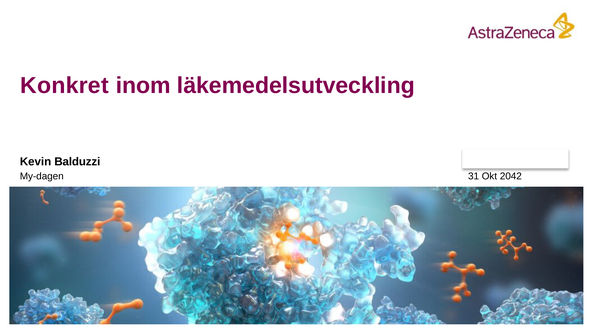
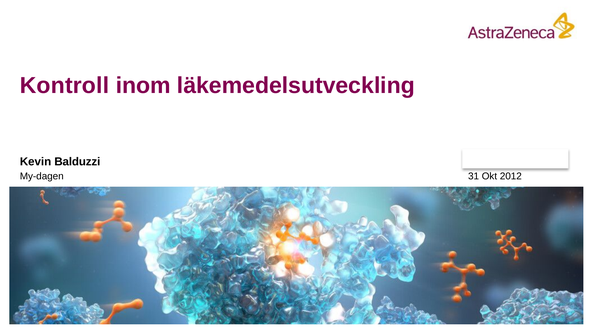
Konkret: Konkret -> Kontroll
2042: 2042 -> 2012
